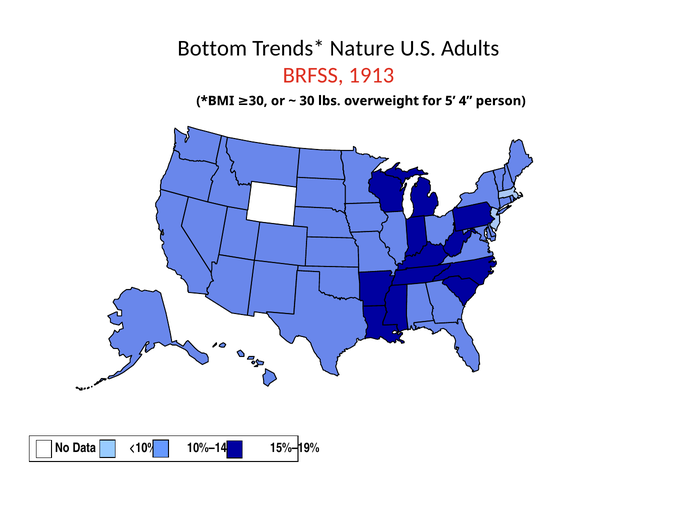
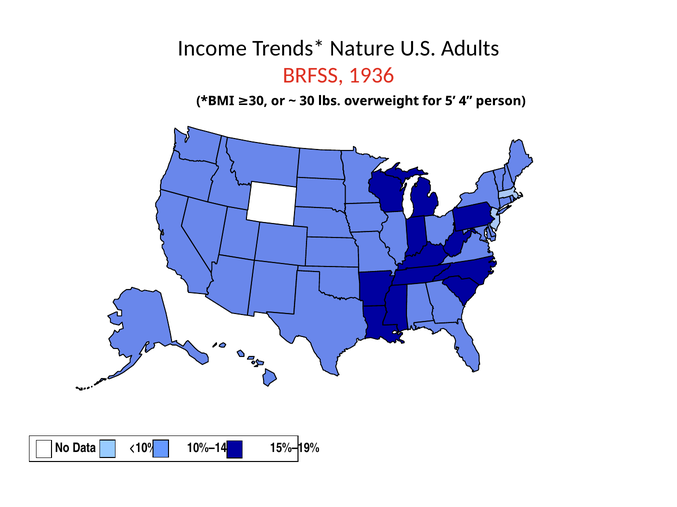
Bottom: Bottom -> Income
1913: 1913 -> 1936
